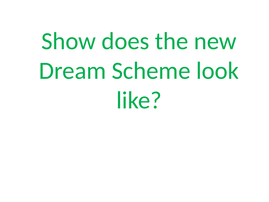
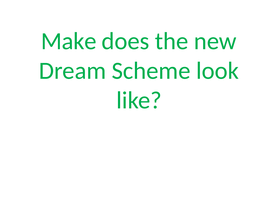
Show: Show -> Make
